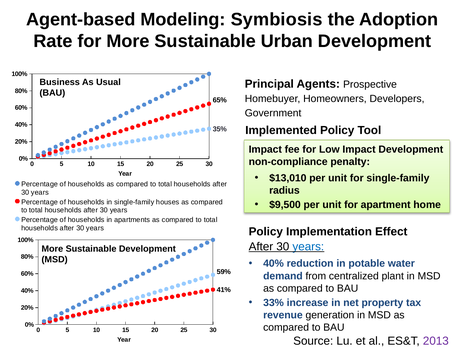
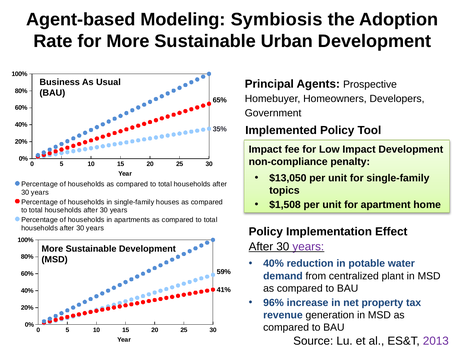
$13,010: $13,010 -> $13,050
radius: radius -> topics
$9,500: $9,500 -> $1,508
years at (308, 246) colour: blue -> purple
33%: 33% -> 96%
